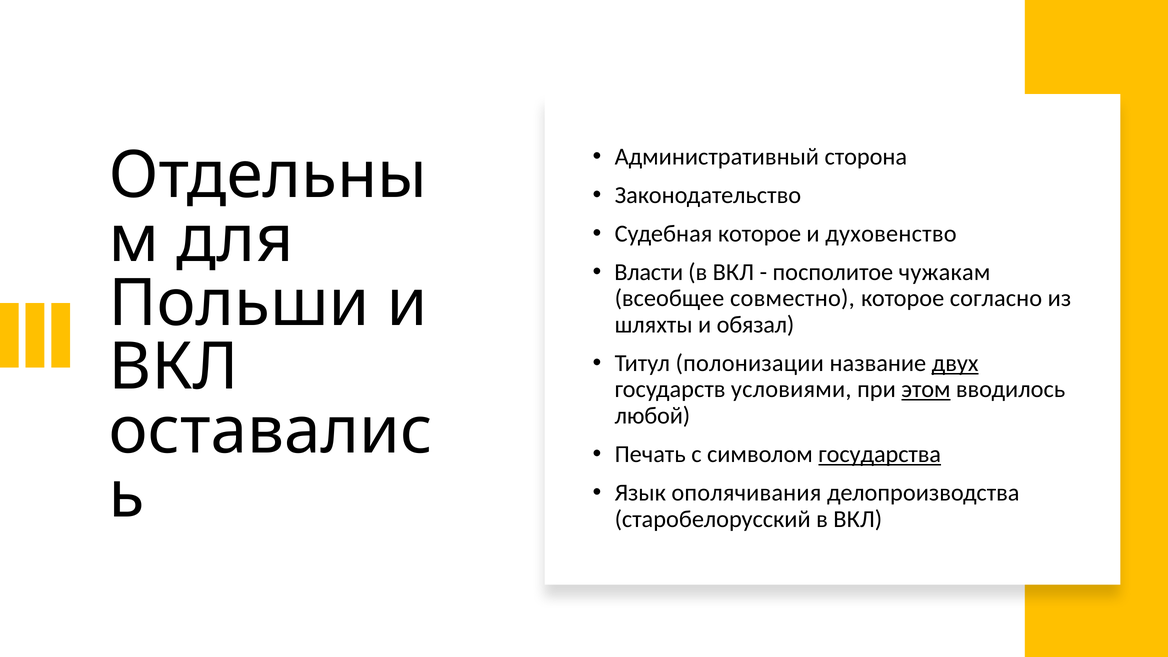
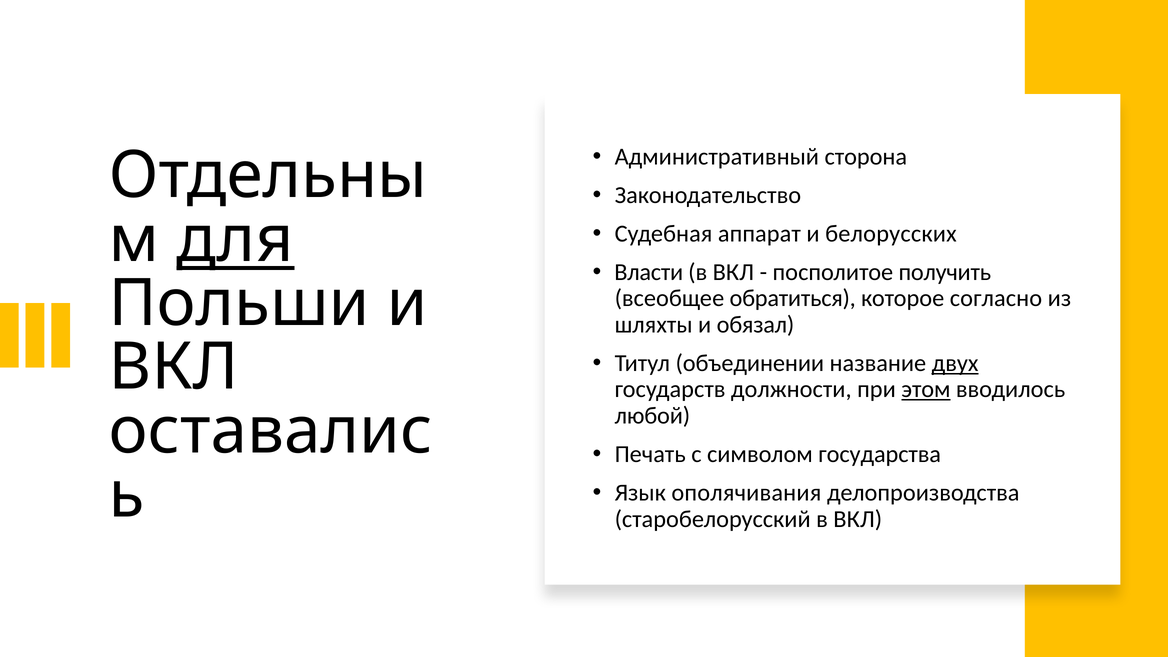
Судебная которое: которое -> аппарат
духовенство: духовенство -> белорусских
для underline: none -> present
чужакам: чужакам -> получить
совместно: совместно -> обратиться
полонизации: полонизации -> объединении
условиями: условиями -> должности
государства underline: present -> none
